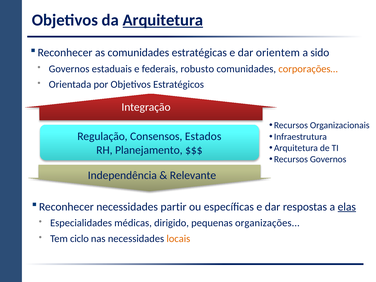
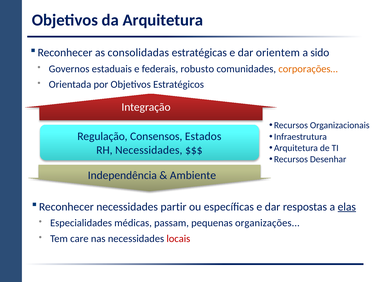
Arquitetura at (163, 20) underline: present -> none
as comunidades: comunidades -> consolidadas
RH Planejamento: Planejamento -> Necessidades
Recursos Governos: Governos -> Desenhar
Relevante: Relevante -> Ambiente
dirigido: dirigido -> passam
ciclo: ciclo -> care
locais colour: orange -> red
